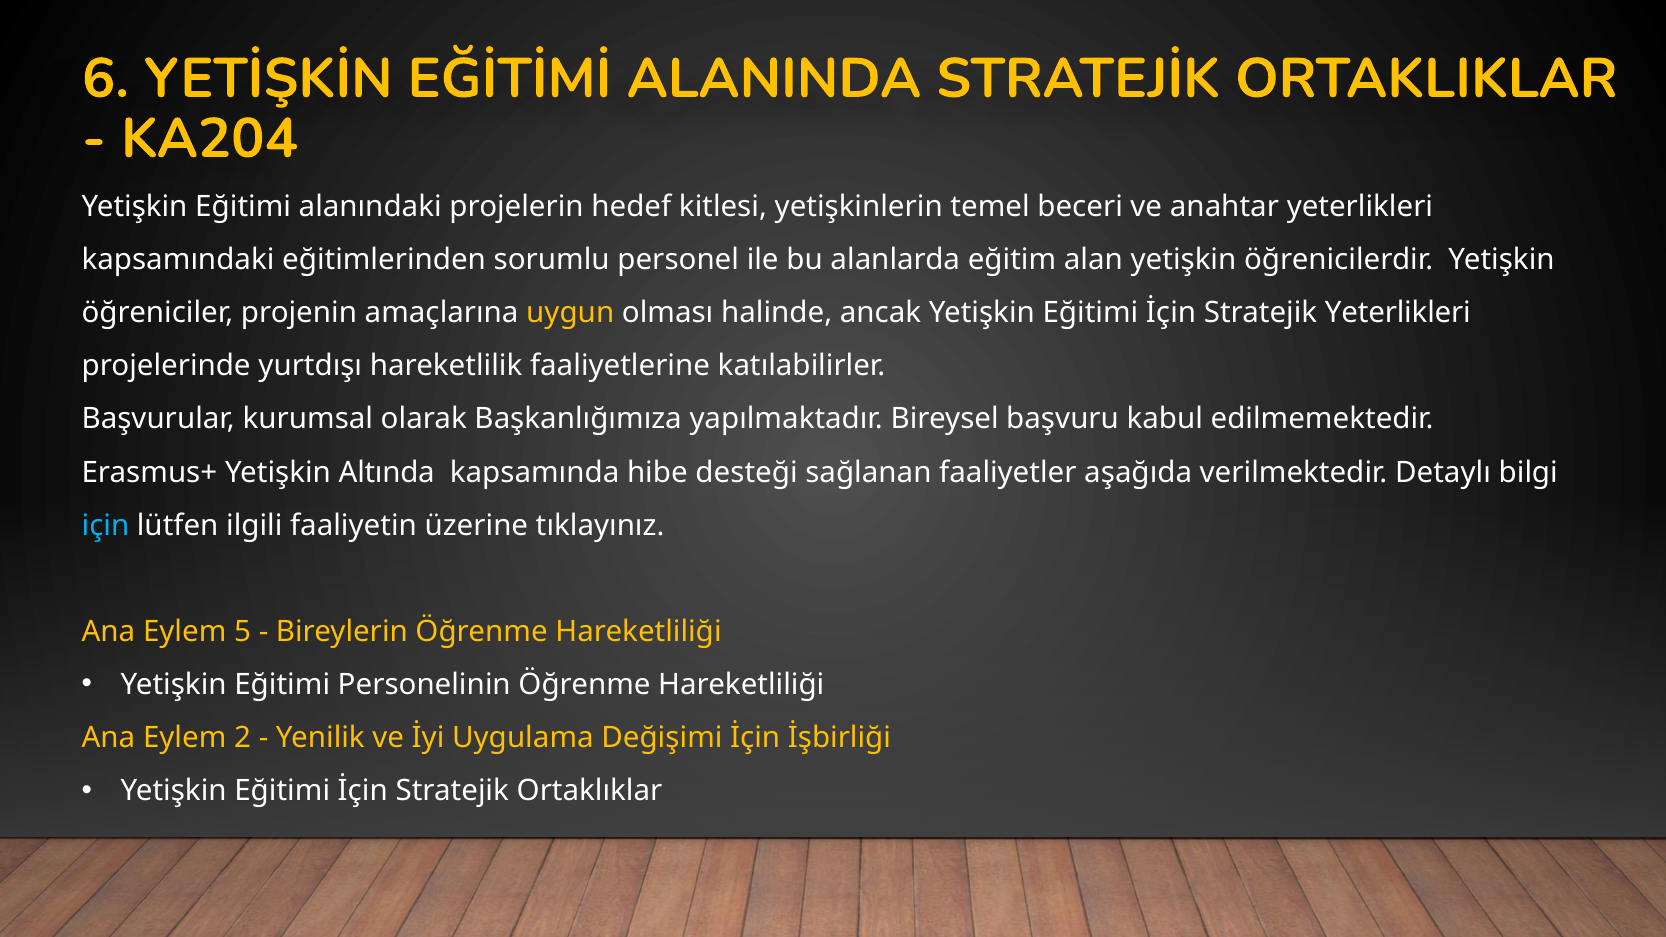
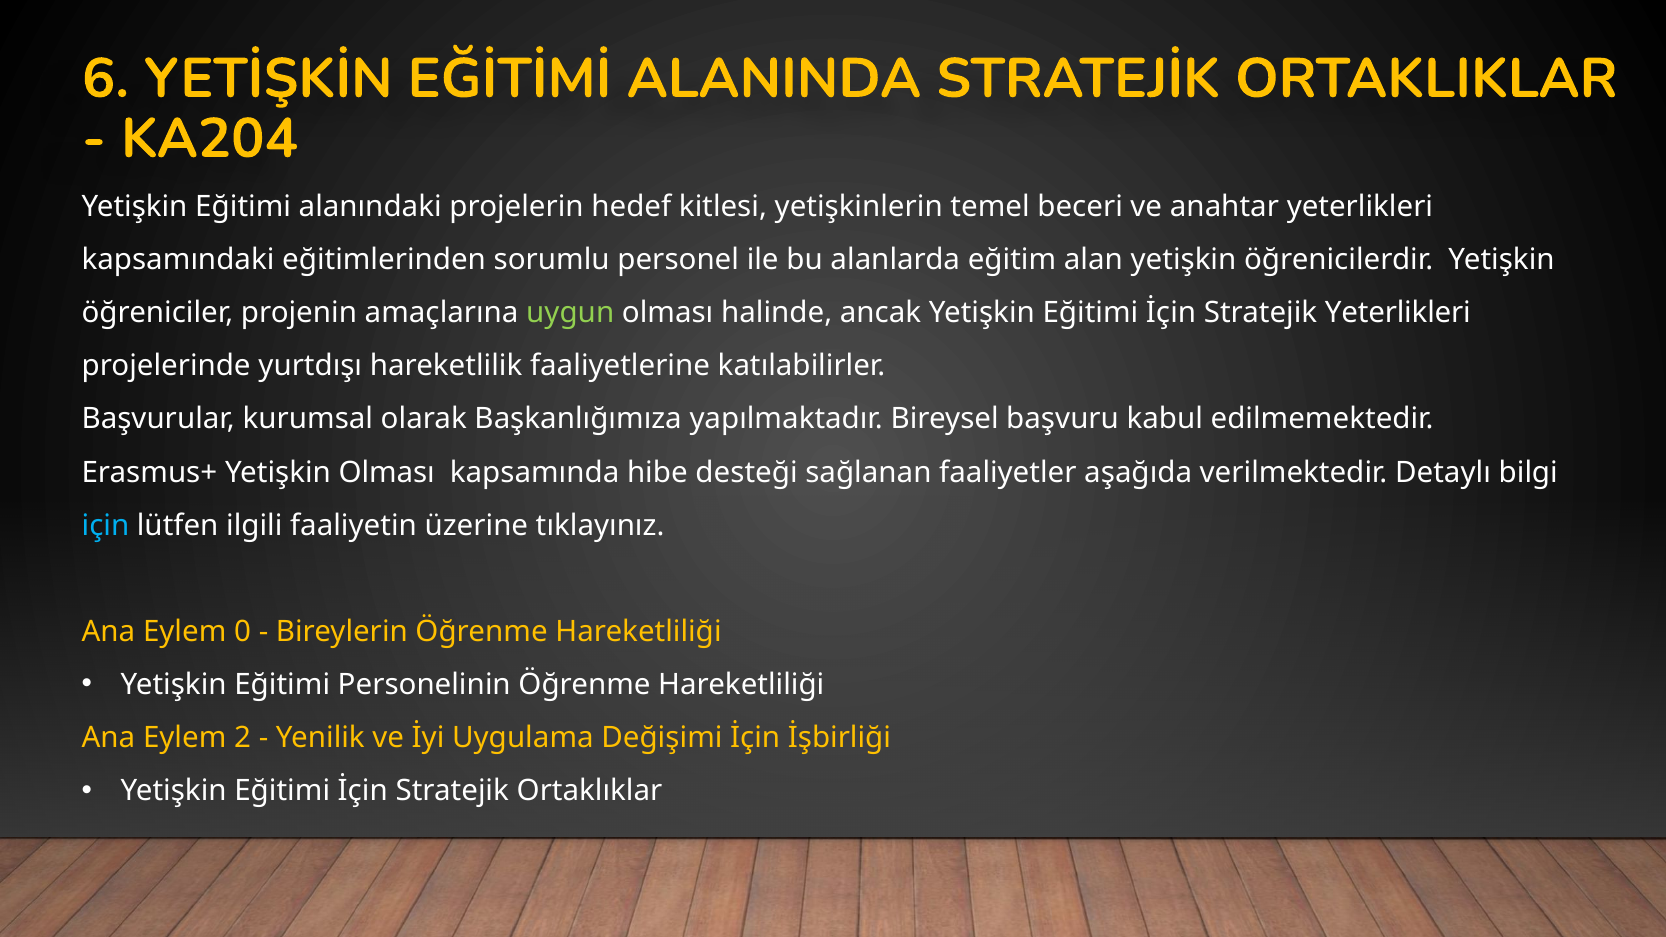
uygun colour: yellow -> light green
Yetişkin Altında: Altında -> Olması
5: 5 -> 0
